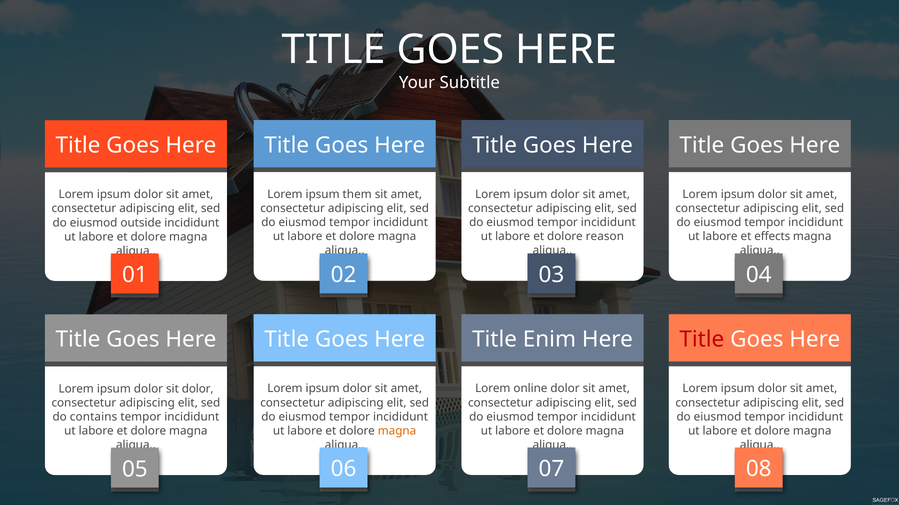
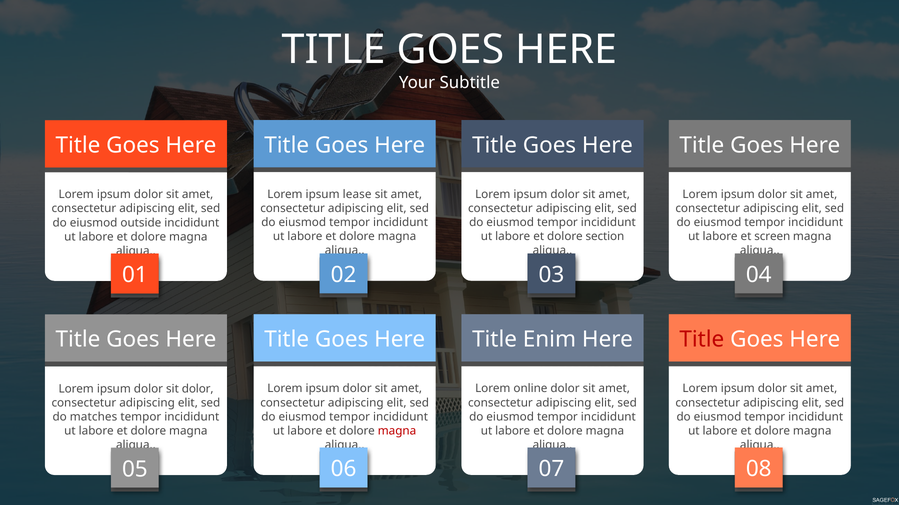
them: them -> lease
reason: reason -> section
effects: effects -> screen
contains: contains -> matches
magna at (397, 431) colour: orange -> red
